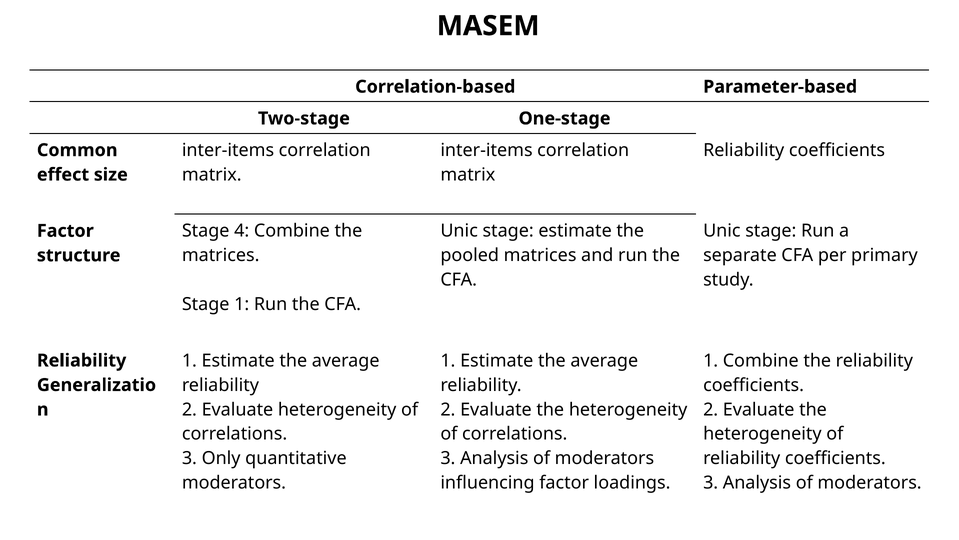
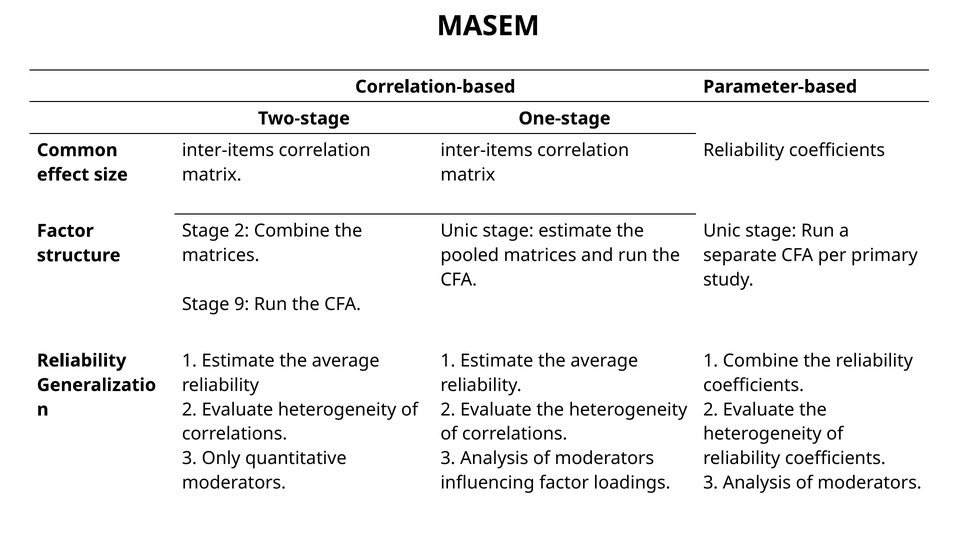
Stage 4: 4 -> 2
Stage 1: 1 -> 9
